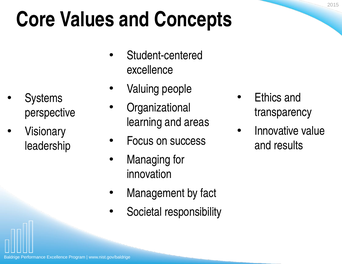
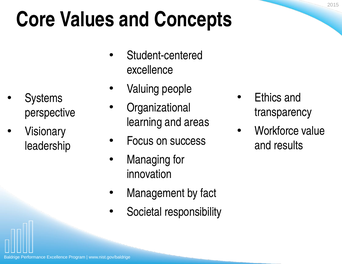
Innovative: Innovative -> Workforce
